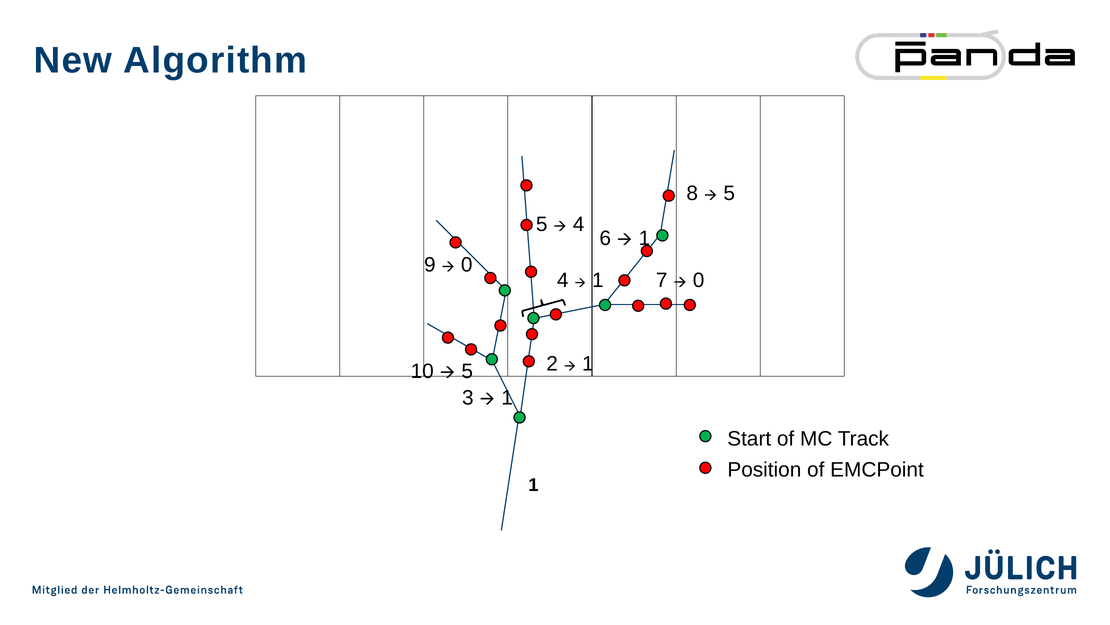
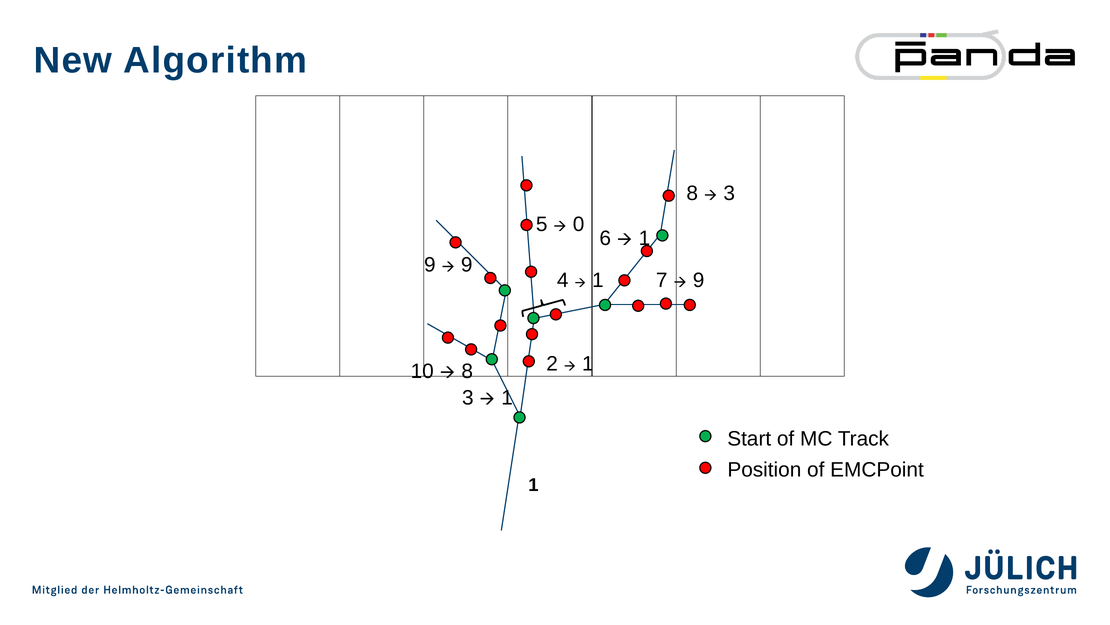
5 at (729, 193): 5 -> 3
4 at (579, 224): 4 -> 0
0 at (467, 265): 0 -> 9
0 at (699, 280): 0 -> 9
5 at (467, 371): 5 -> 8
